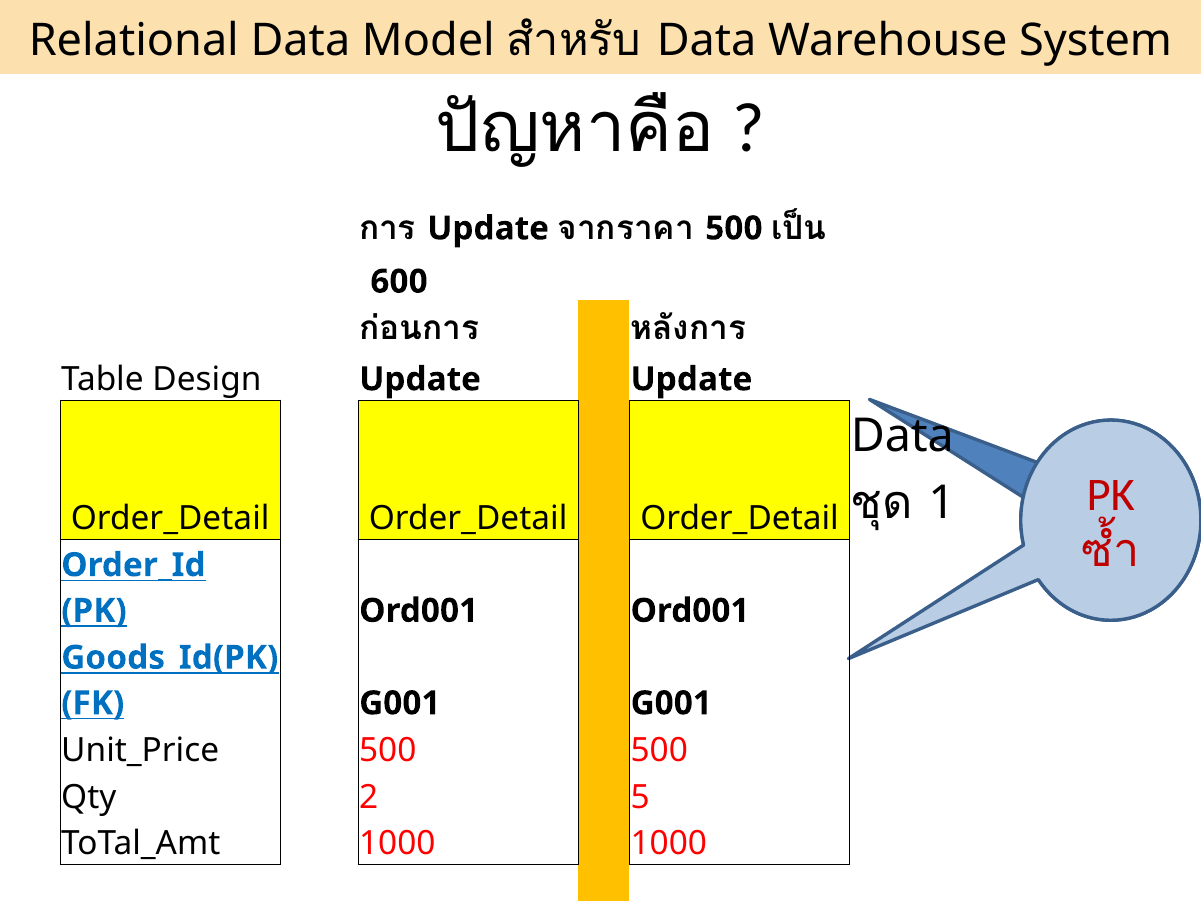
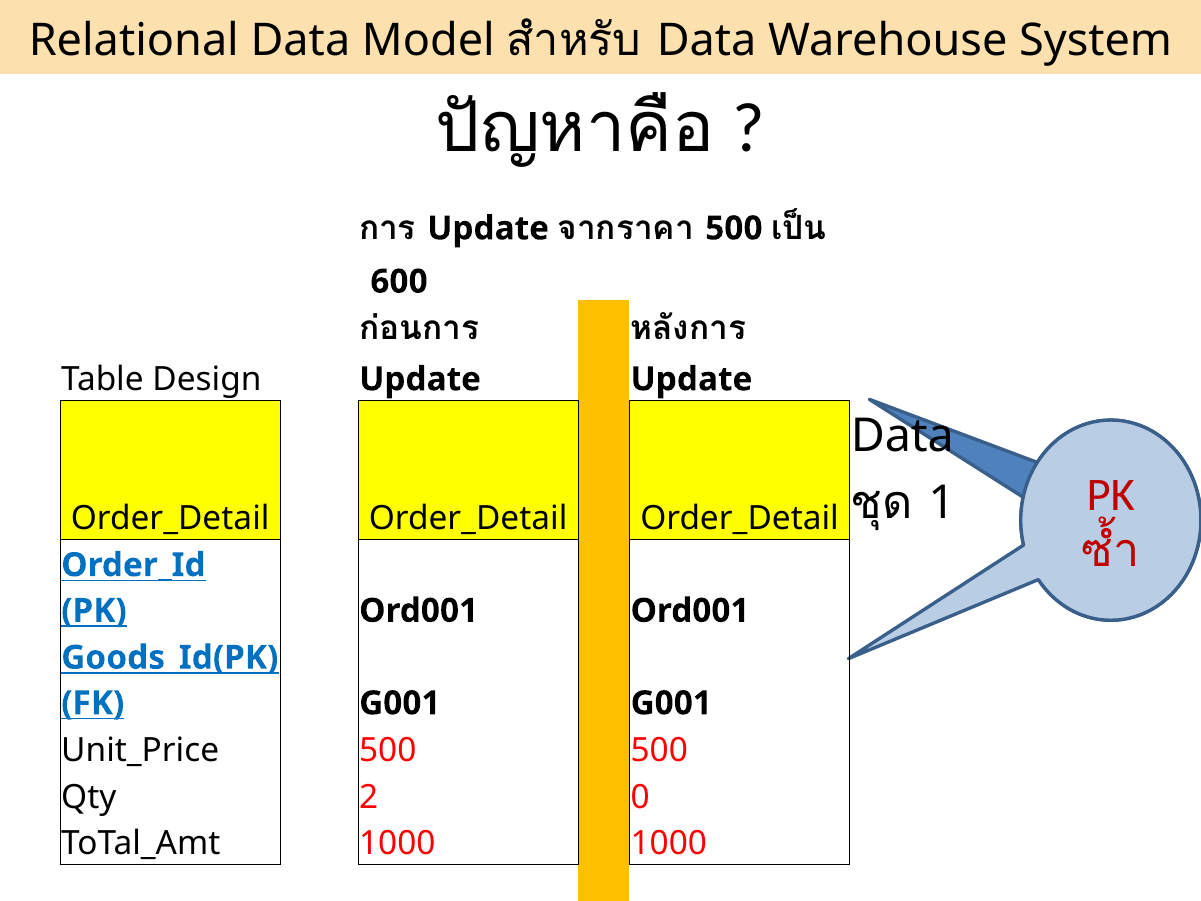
5: 5 -> 0
